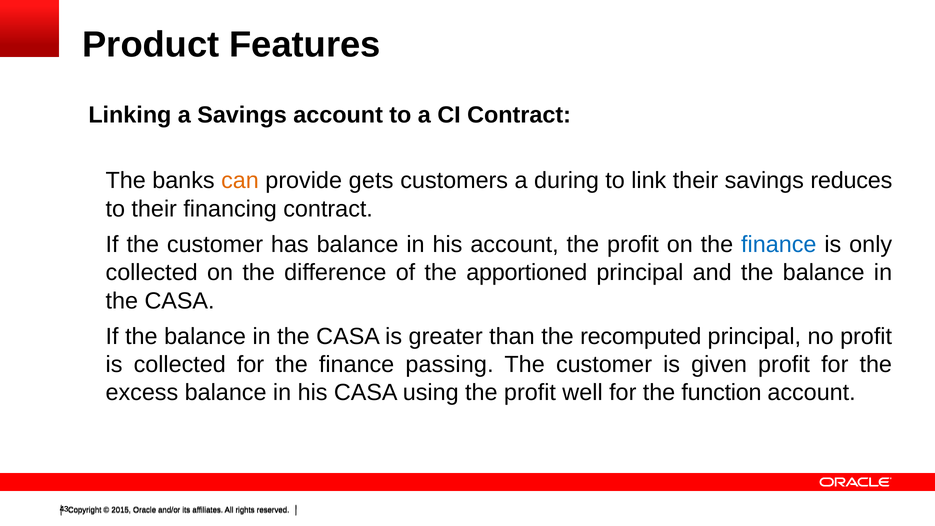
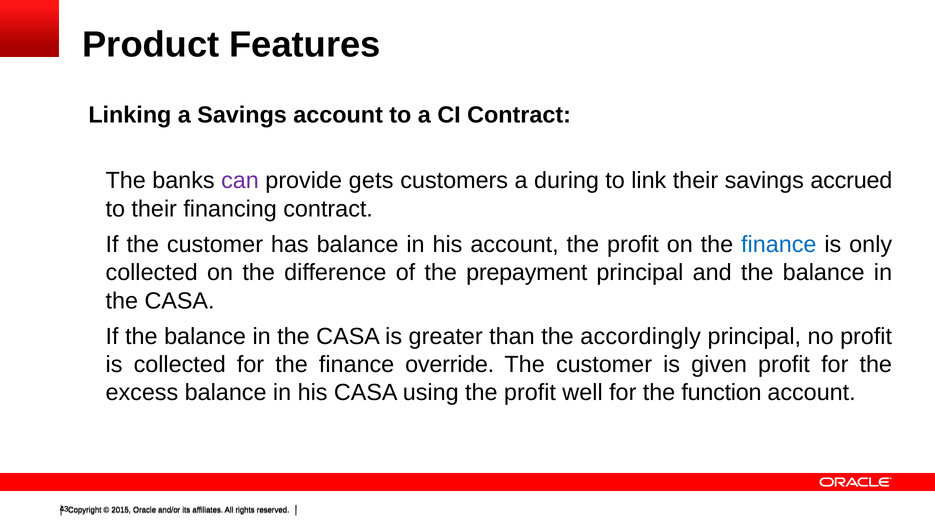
can colour: orange -> purple
reduces: reduces -> accrued
apportioned: apportioned -> prepayment
recomputed: recomputed -> accordingly
passing: passing -> override
